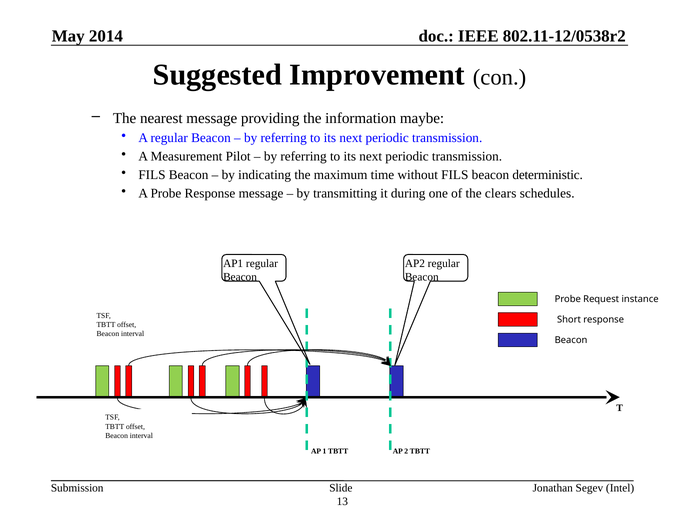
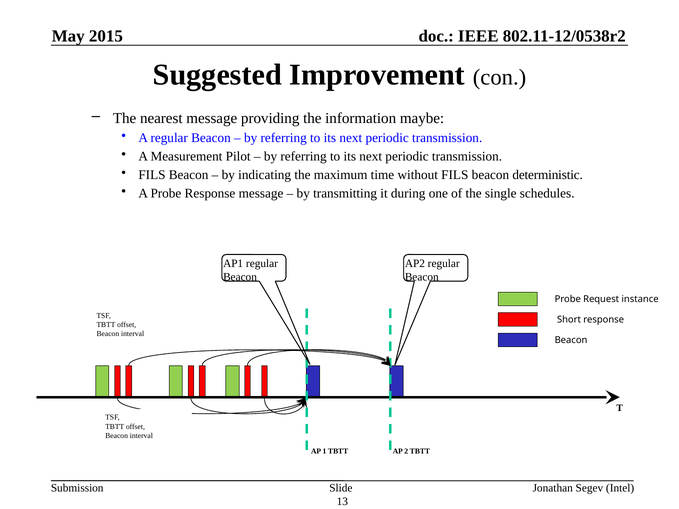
2014: 2014 -> 2015
clears: clears -> single
